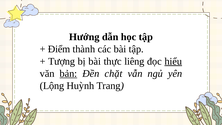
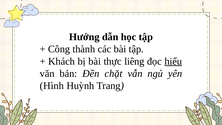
Điểm: Điểm -> Công
Tượng: Tượng -> Khách
bản underline: present -> none
Lộng: Lộng -> Hình
